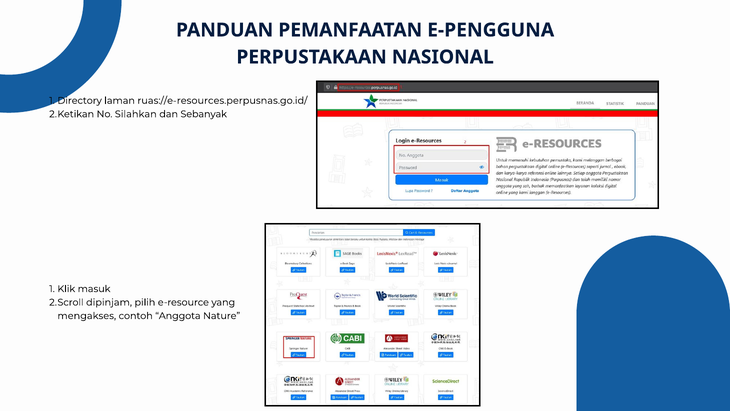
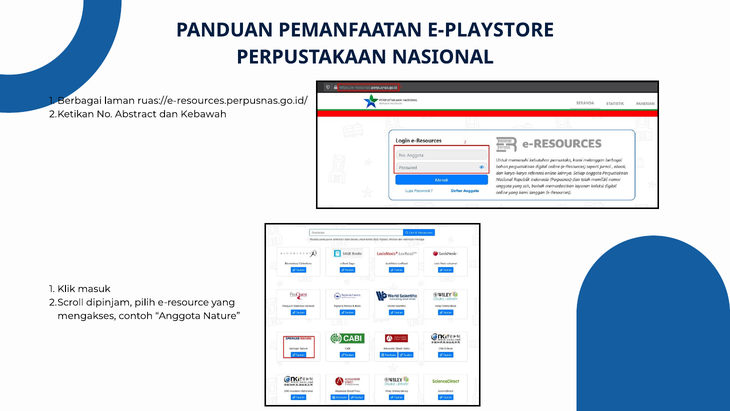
E-PENGGUNA: E-PENGGUNA -> E-PLAYSTORE
Directory: Directory -> Berbagai
Silahkan: Silahkan -> Abstract
Sebanyak: Sebanyak -> Kebawah
